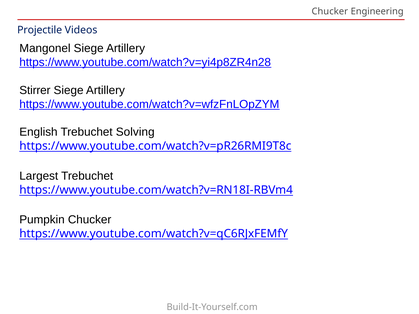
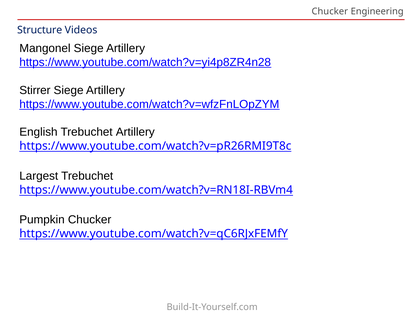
Projectile: Projectile -> Structure
Trebuchet Solving: Solving -> Artillery
